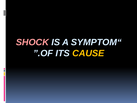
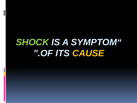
SHOCK colour: pink -> light green
